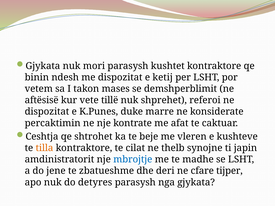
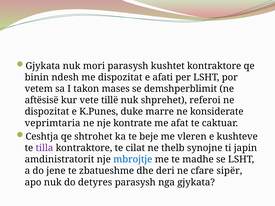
ketij: ketij -> afati
percaktimin: percaktimin -> veprimtaria
tilla colour: orange -> purple
tijper: tijper -> sipër
